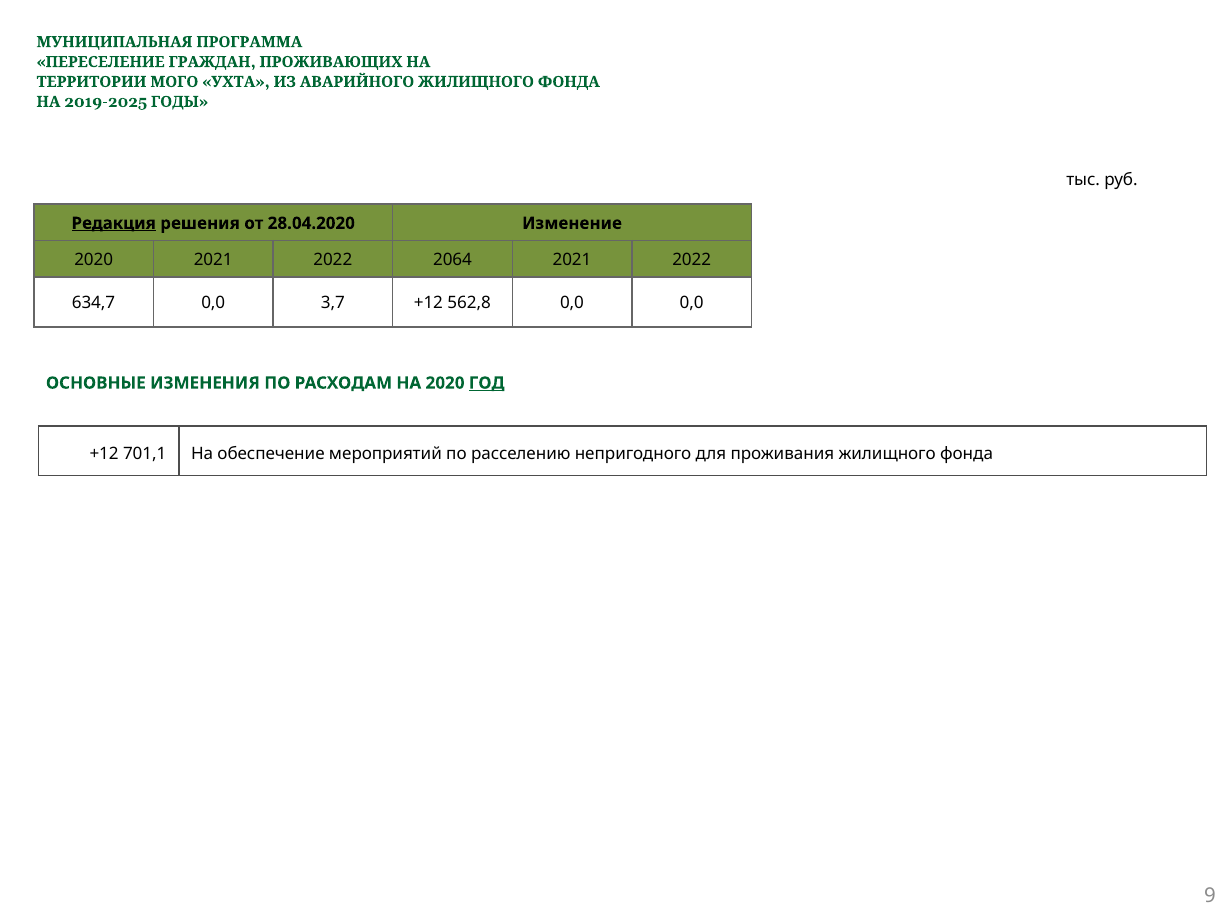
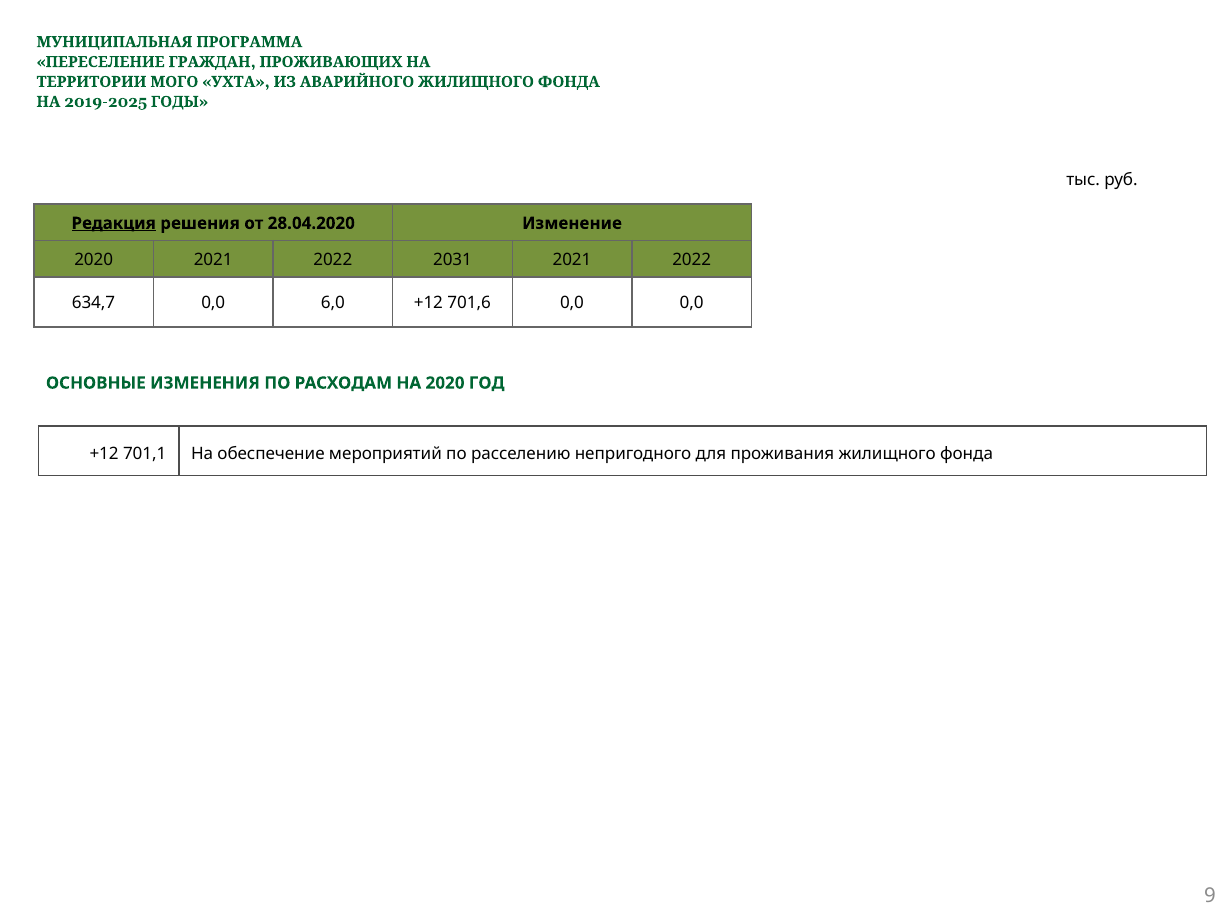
2064: 2064 -> 2031
3,7: 3,7 -> 6,0
562,8: 562,8 -> 701,6
ГОД underline: present -> none
